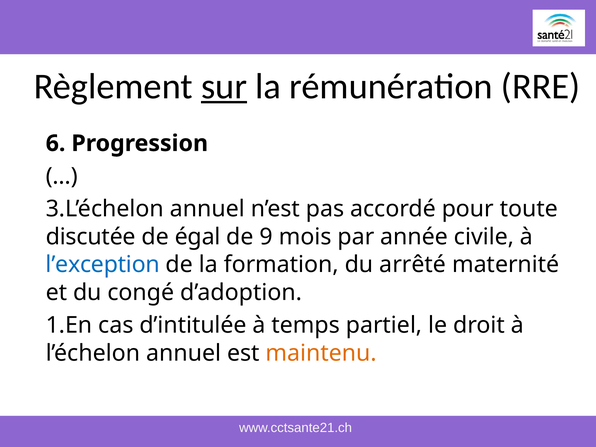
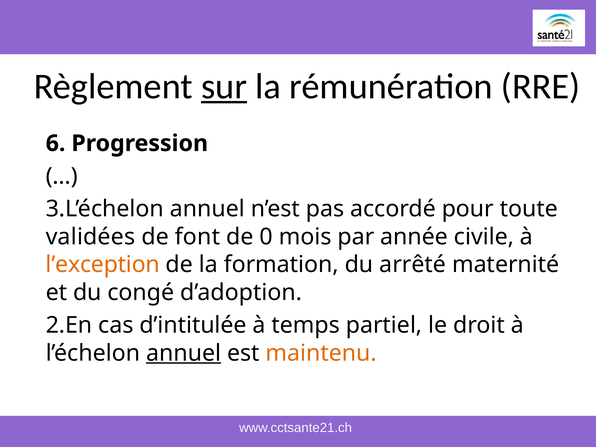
discutée: discutée -> validées
égal: égal -> font
9: 9 -> 0
l’exception colour: blue -> orange
1.En: 1.En -> 2.En
annuel at (184, 353) underline: none -> present
